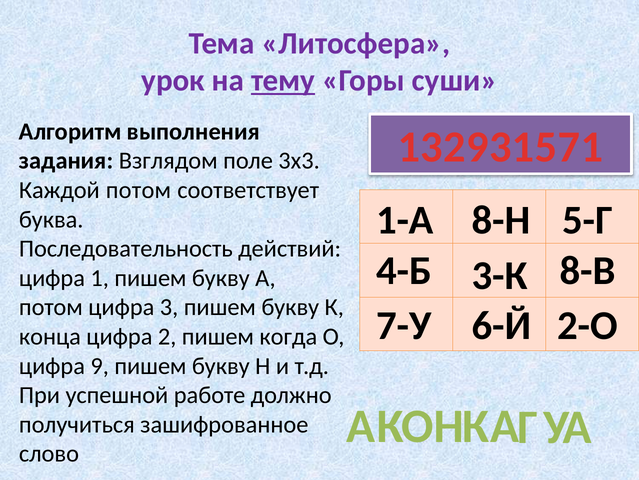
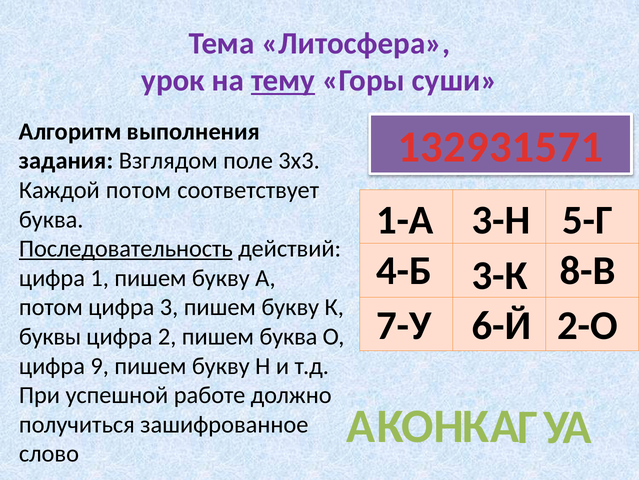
8-Н: 8-Н -> 3-Н
Последовательность underline: none -> present
конца: конца -> буквы
пишем когда: когда -> буква
